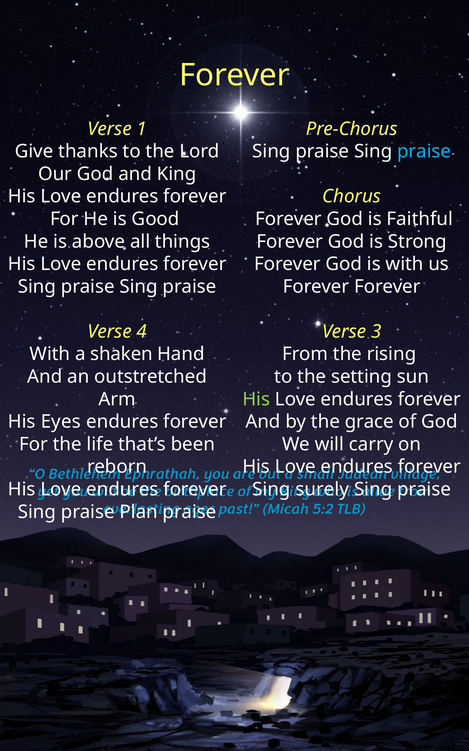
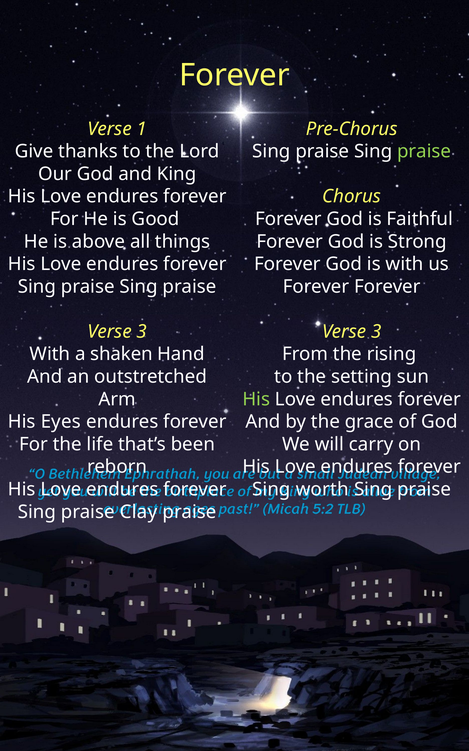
praise at (424, 151) colour: light blue -> light green
4 at (142, 331): 4 -> 3
surely: surely -> worth
Plan: Plan -> Clay
